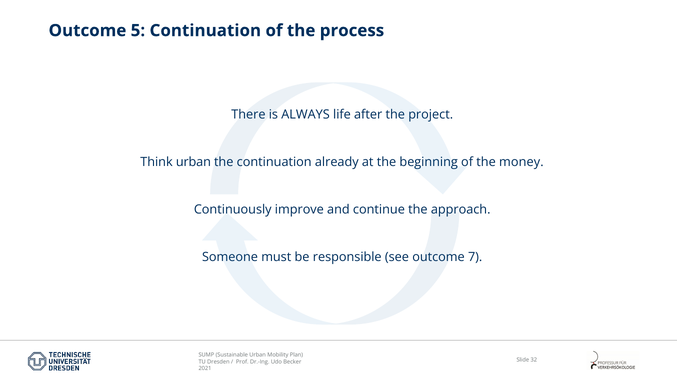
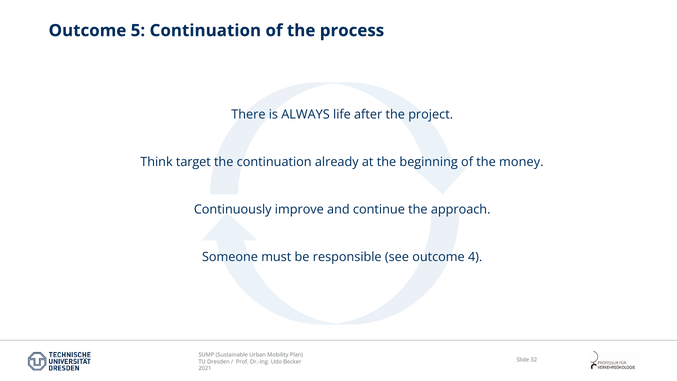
Think urban: urban -> target
7: 7 -> 4
